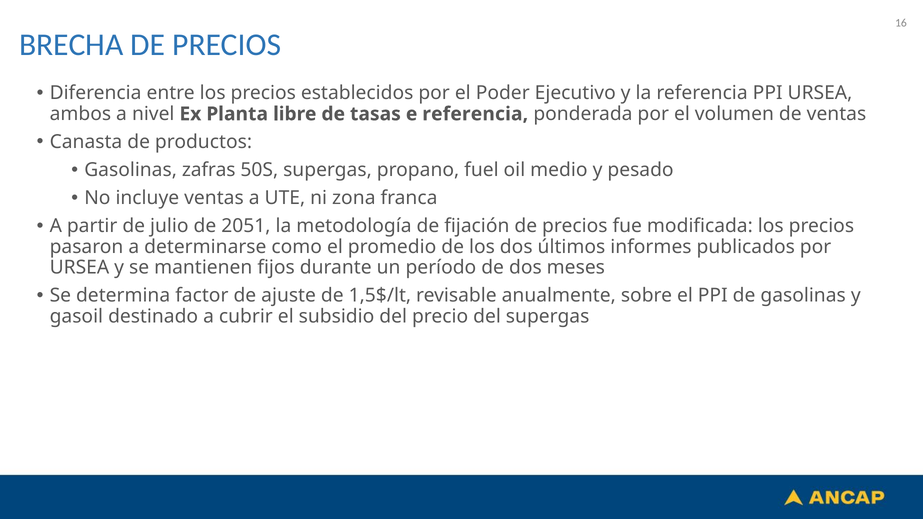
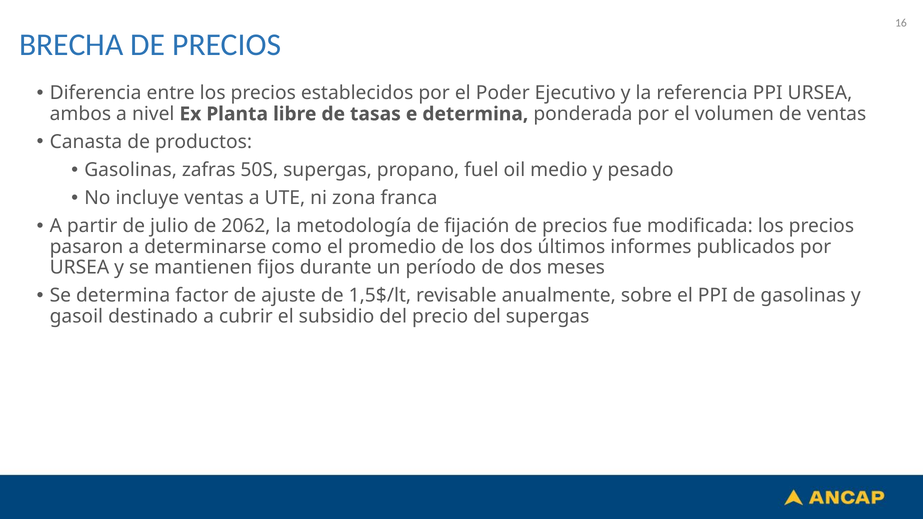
e referencia: referencia -> determina
2051: 2051 -> 2062
